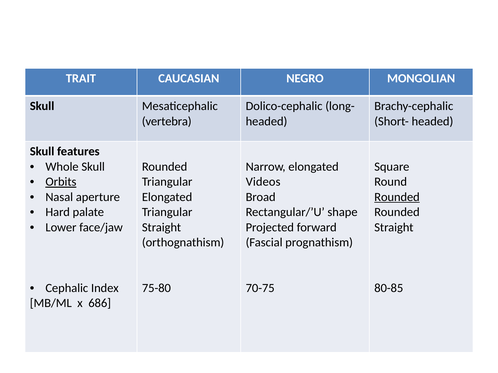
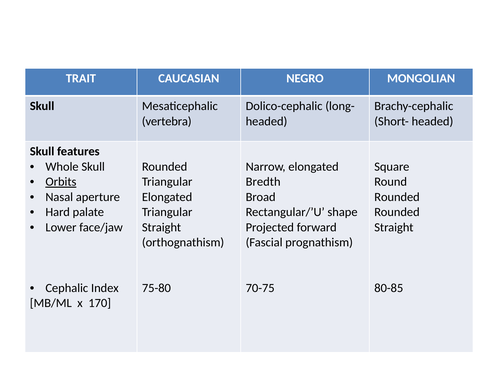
Videos: Videos -> Bredth
Rounded at (397, 197) underline: present -> none
686: 686 -> 170
